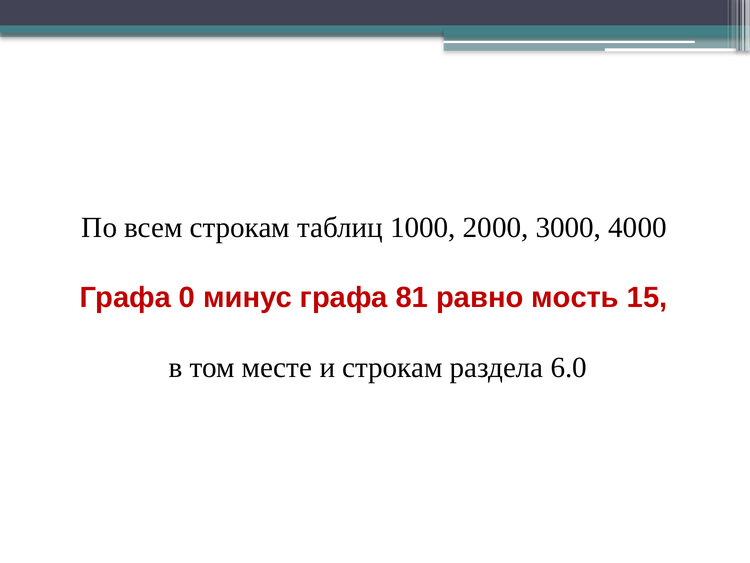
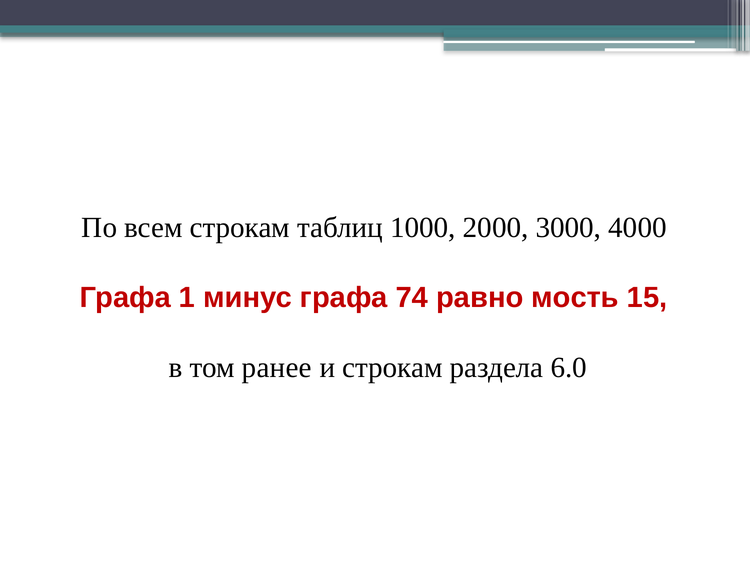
0: 0 -> 1
81: 81 -> 74
месте: месте -> ранее
